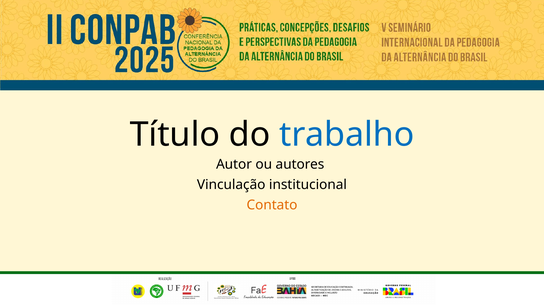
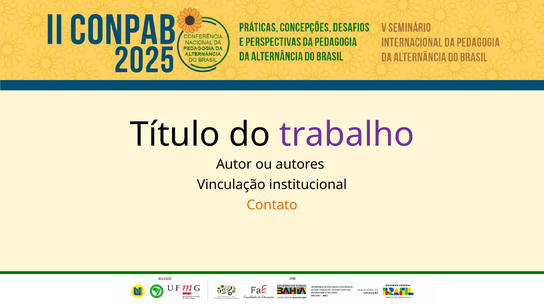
trabalho colour: blue -> purple
